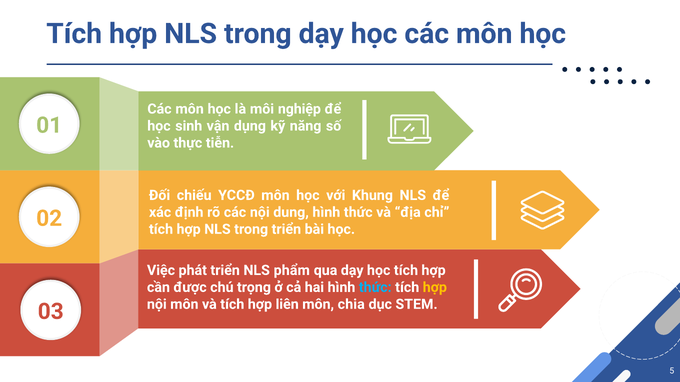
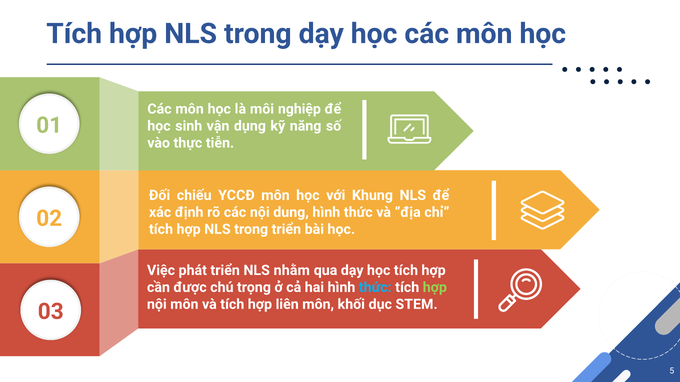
phẩm: phẩm -> nhằm
hợp at (435, 288) colour: yellow -> light green
chia: chia -> khối
